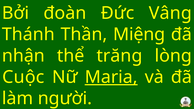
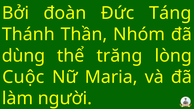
Vâng: Vâng -> Táng
Miệng: Miệng -> Nhóm
nhận: nhận -> dùng
Maria underline: present -> none
